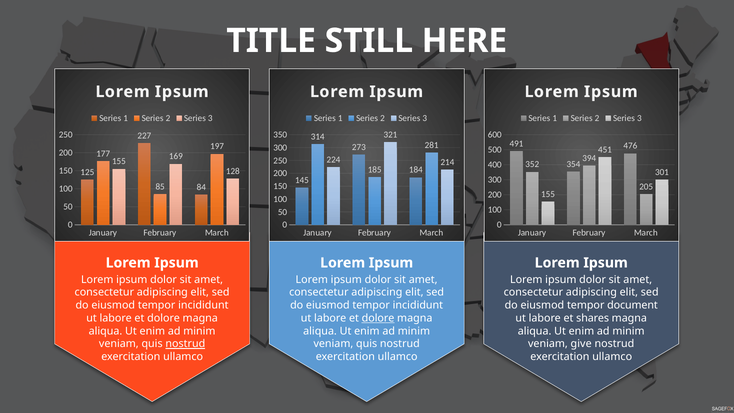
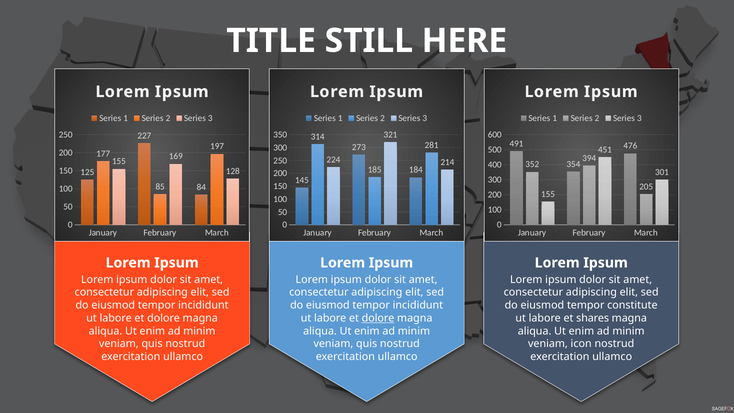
document: document -> constitute
nostrud at (185, 344) underline: present -> none
give: give -> icon
